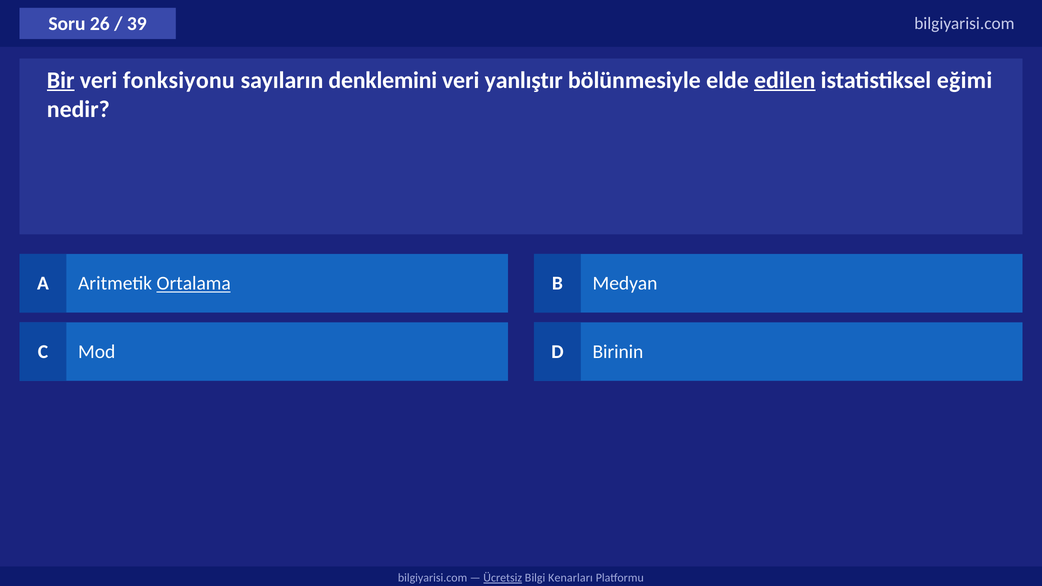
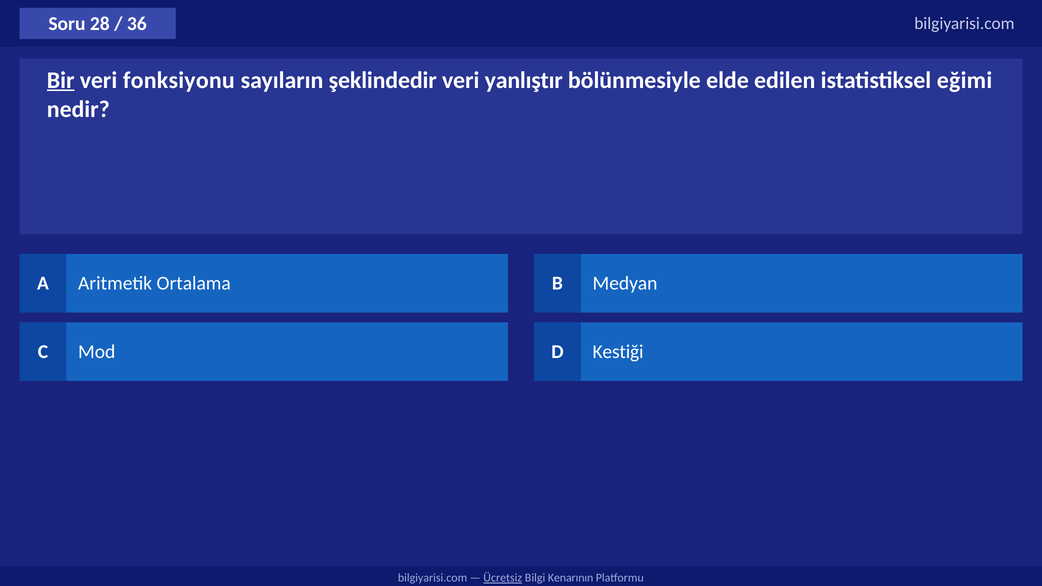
26: 26 -> 28
39: 39 -> 36
denklemini: denklemini -> şeklindedir
edilen underline: present -> none
Ortalama underline: present -> none
Birinin: Birinin -> Kestiği
Kenarları: Kenarları -> Kenarının
